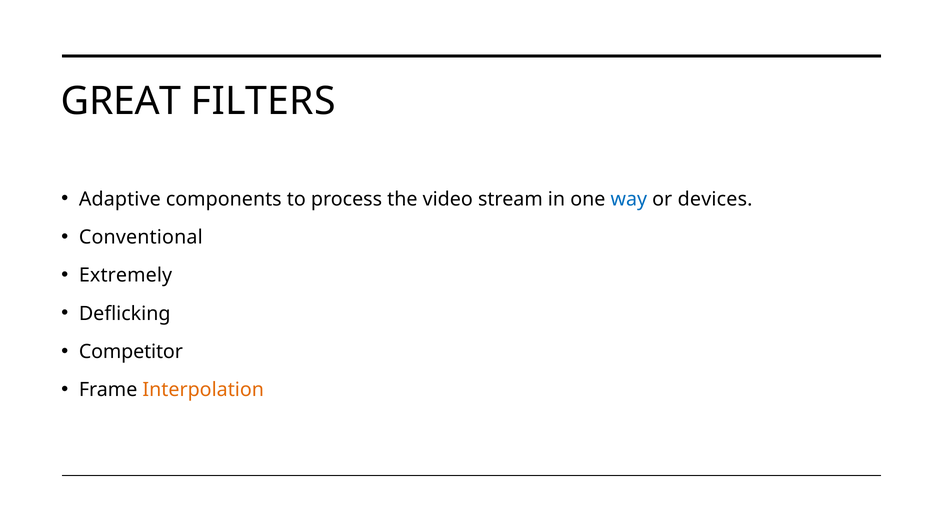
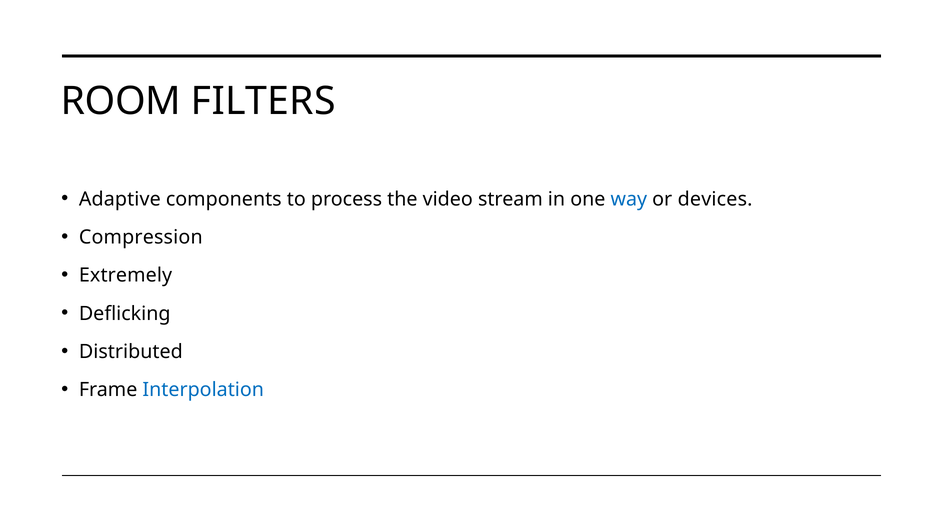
GREAT: GREAT -> ROOM
Conventional: Conventional -> Compression
Competitor: Competitor -> Distributed
Interpolation colour: orange -> blue
